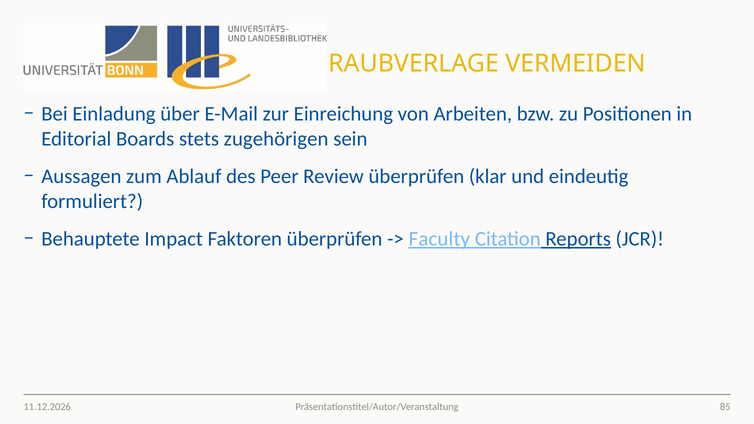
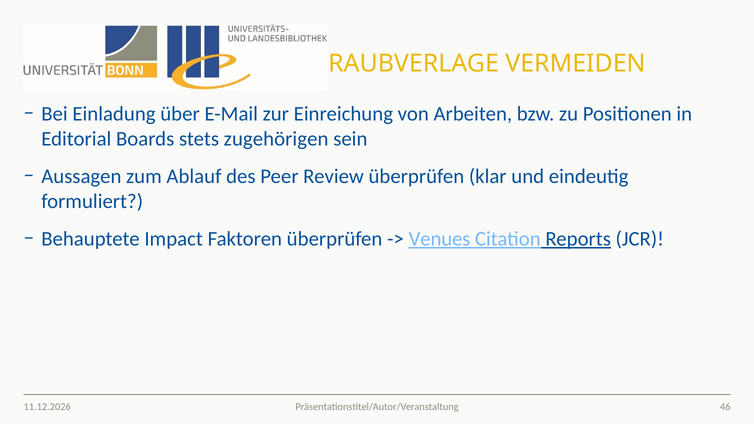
Faculty: Faculty -> Venues
85: 85 -> 46
